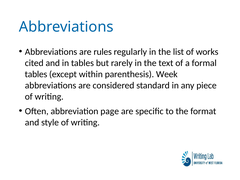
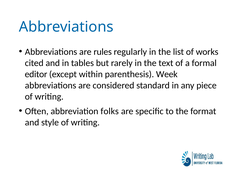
tables at (36, 74): tables -> editor
page: page -> folks
